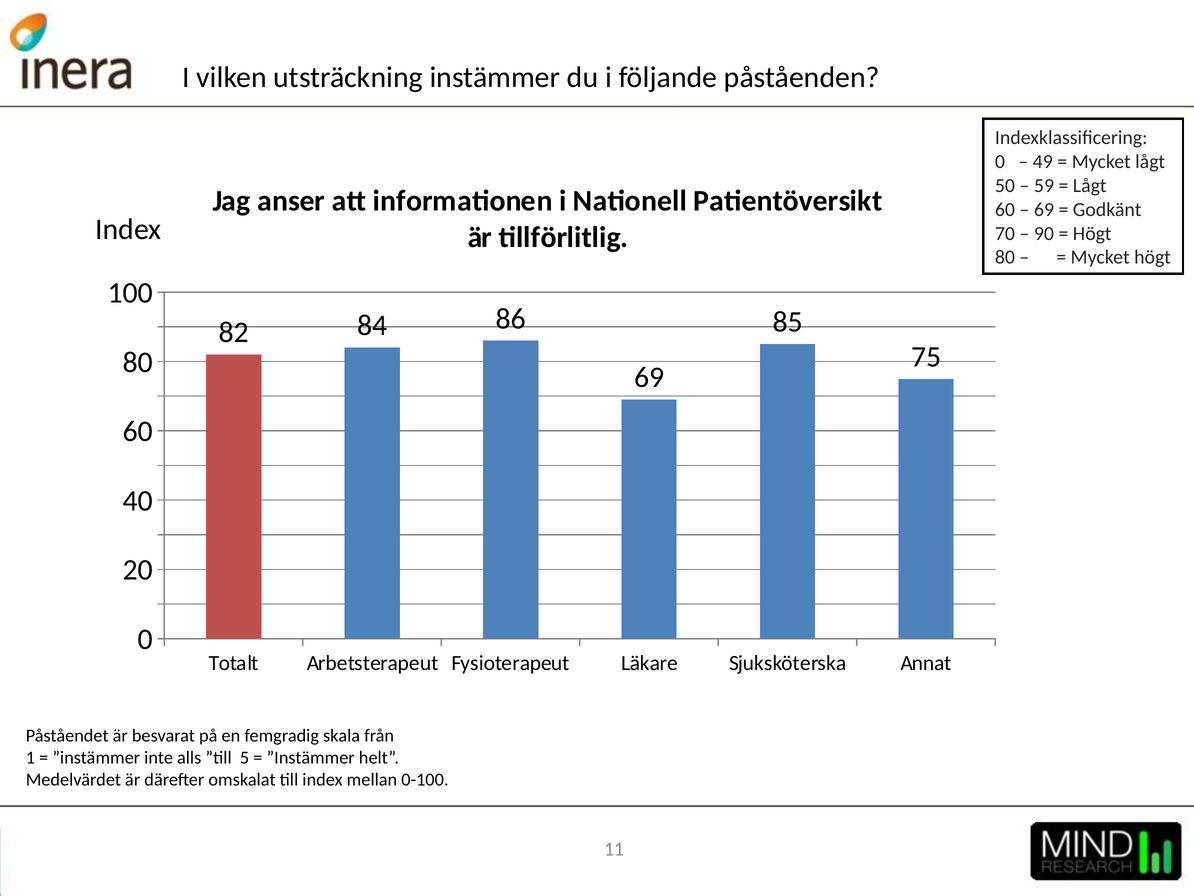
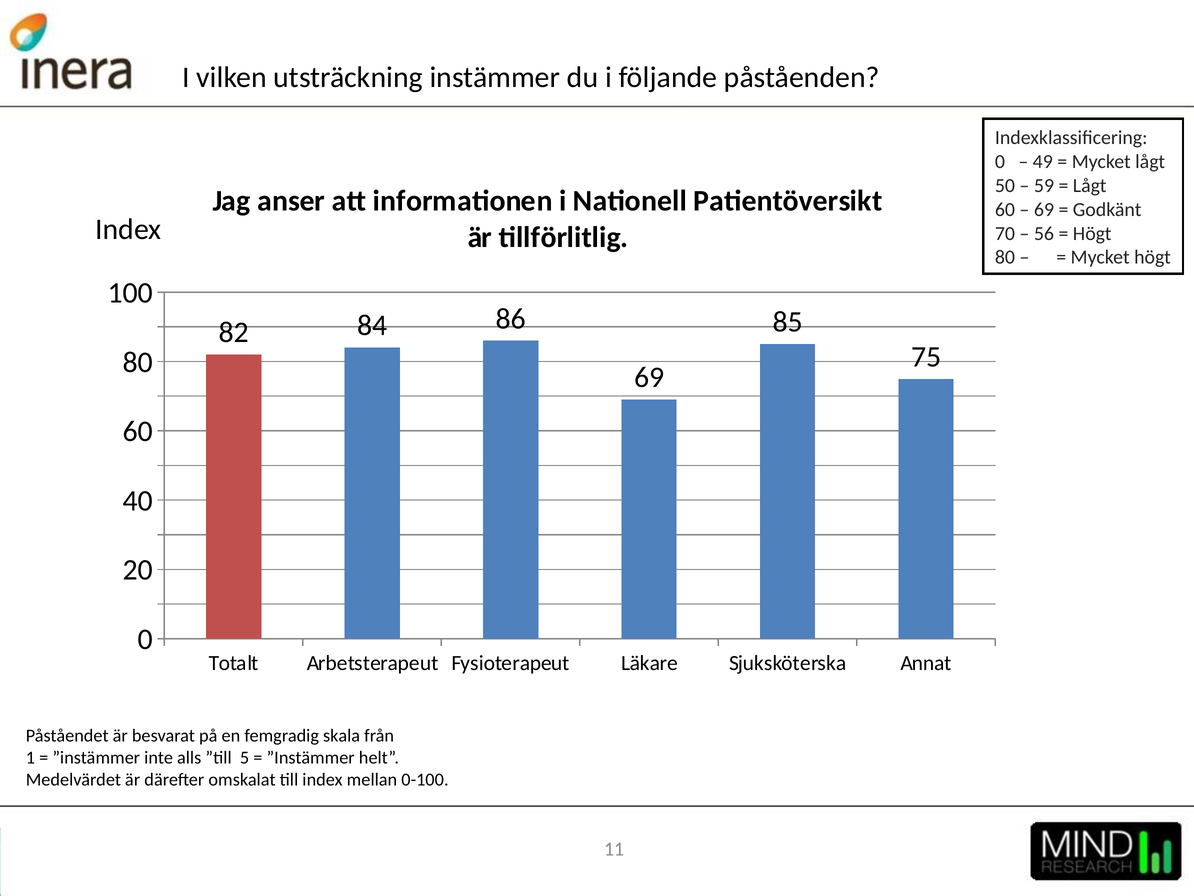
90: 90 -> 56
